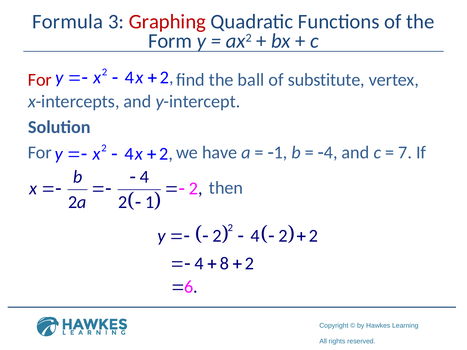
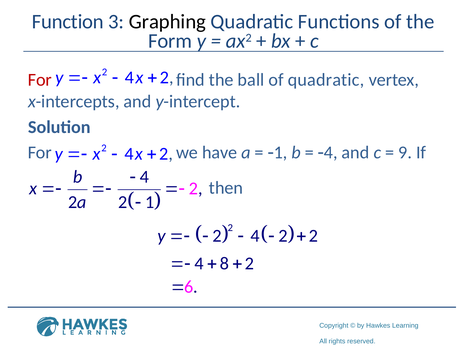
Formula: Formula -> Function
Graphing colour: red -> black
of substitute: substitute -> quadratic
7: 7 -> 9
